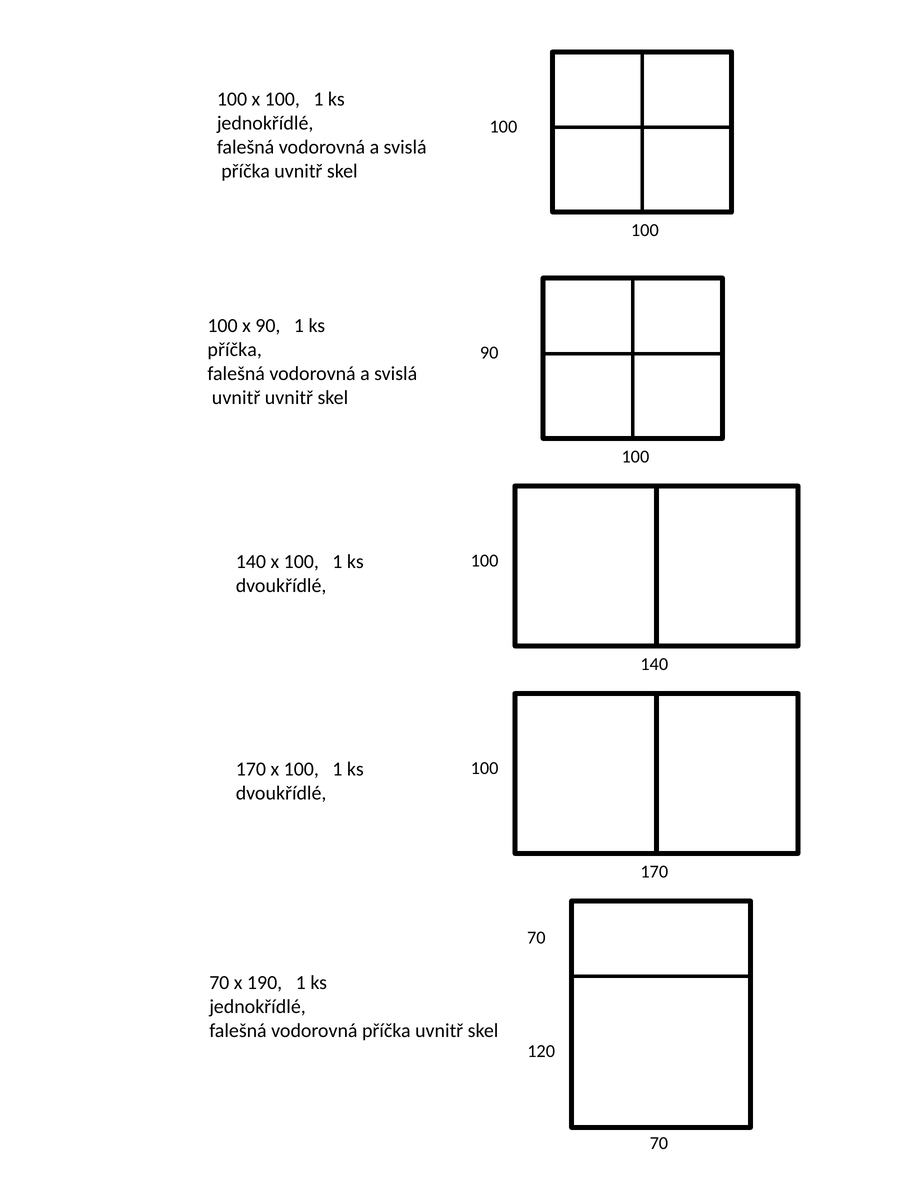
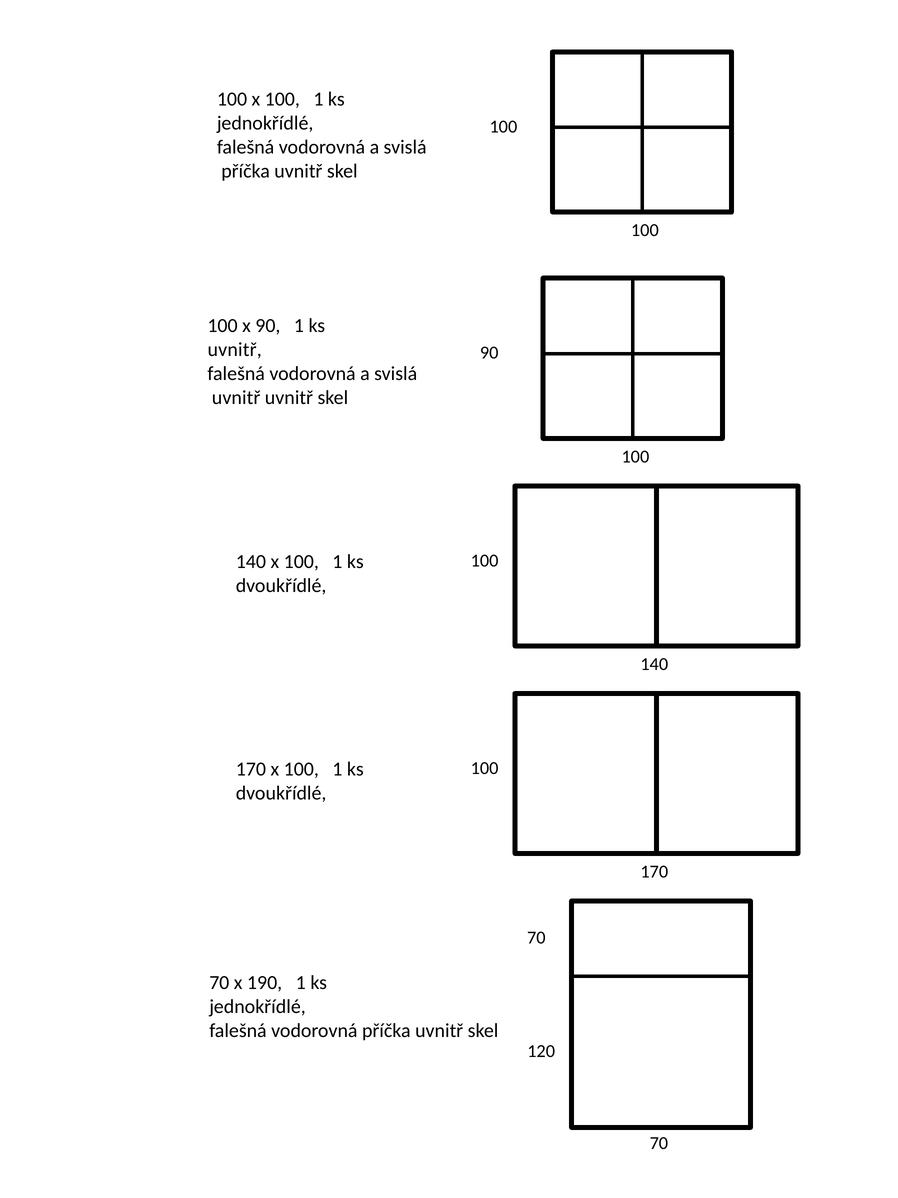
příčka at (235, 350): příčka -> uvnitř
